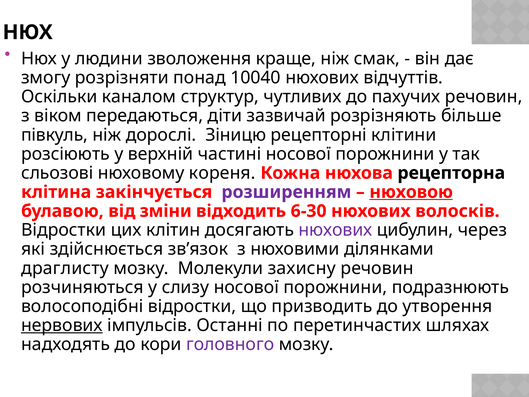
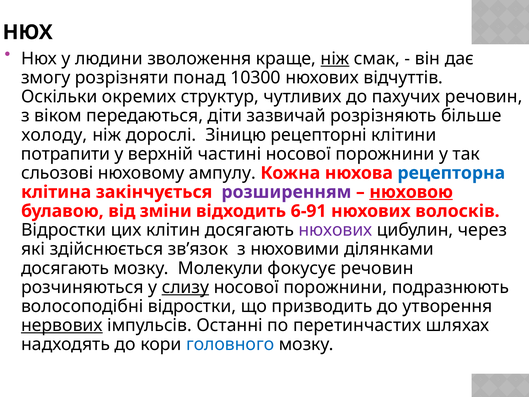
ніж at (335, 59) underline: none -> present
10040: 10040 -> 10300
каналом: каналом -> окремих
півкуль: півкуль -> холоду
розсіюють: розсіюють -> потрапити
кореня: кореня -> ампулу
рецепторна colour: black -> blue
6-30: 6-30 -> 6-91
драглисту at (65, 268): драглисту -> досягають
захисну: захисну -> фокусує
слизу underline: none -> present
головного colour: purple -> blue
